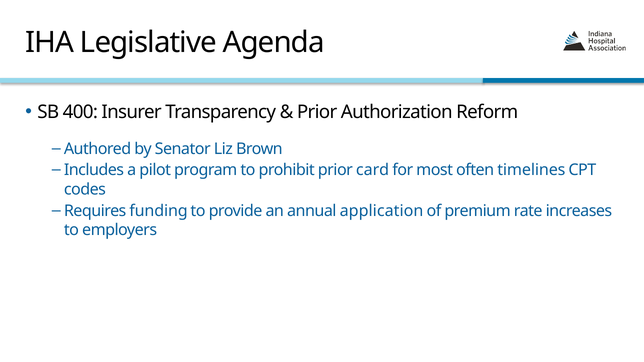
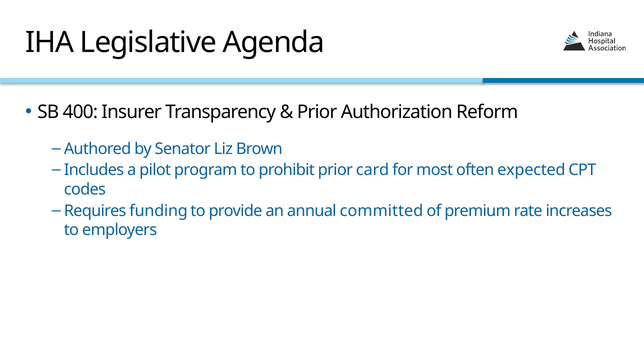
timelines: timelines -> expected
application: application -> committed
